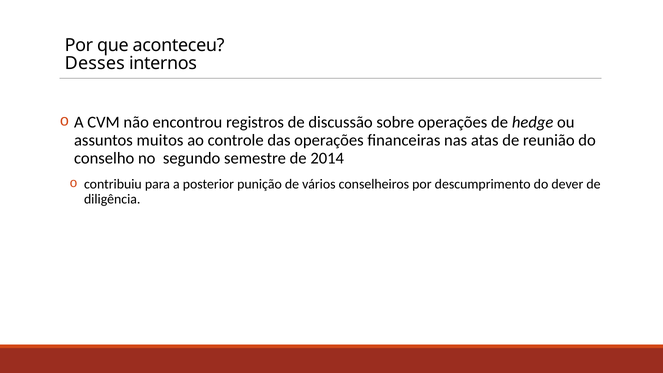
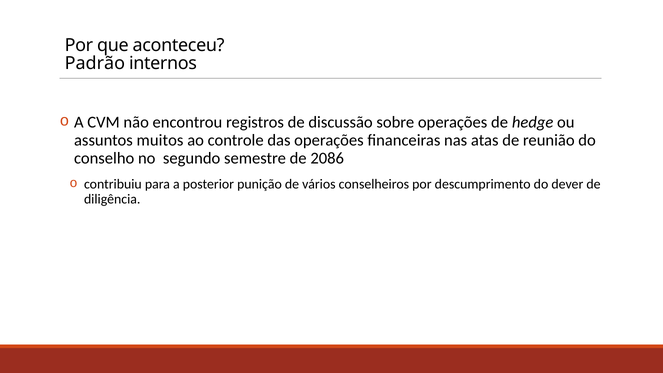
Desses: Desses -> Padrão
2014: 2014 -> 2086
